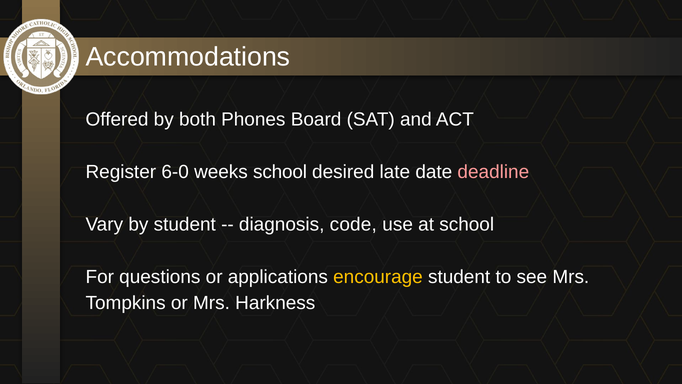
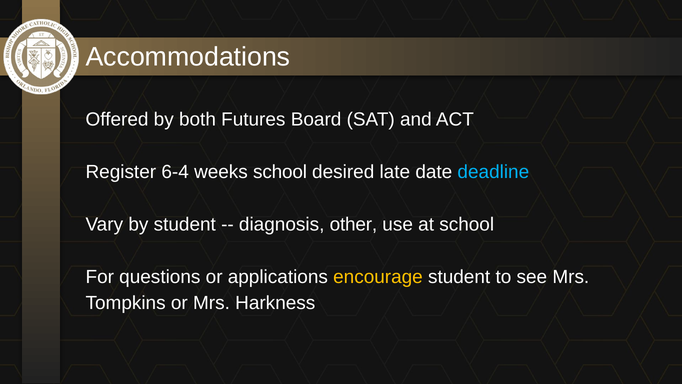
Phones: Phones -> Futures
6-0: 6-0 -> 6-4
deadline colour: pink -> light blue
code: code -> other
